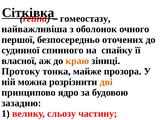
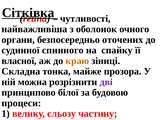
гомеостазу: гомеостазу -> чутливості
першої: першої -> органи
Протоку: Протоку -> Складна
дві colour: orange -> purple
ядро: ядро -> білої
зазадню: зазадню -> процеси
